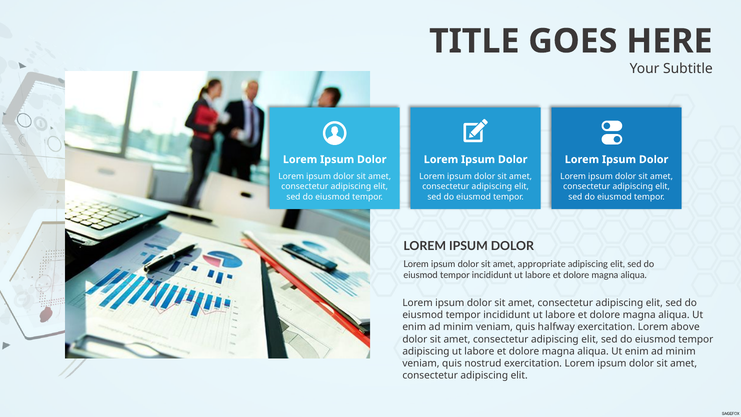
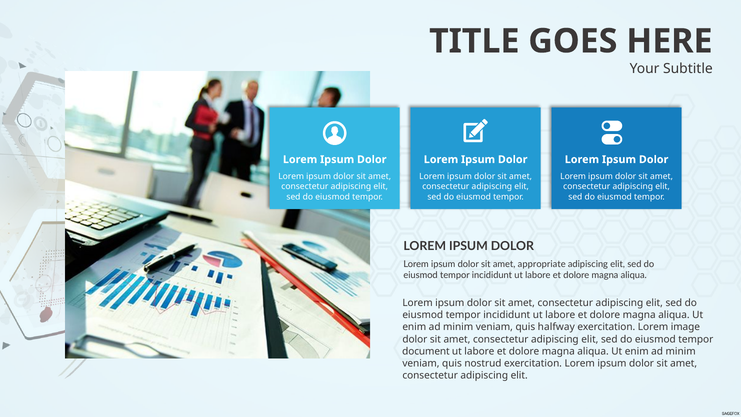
above: above -> image
adipiscing at (426, 351): adipiscing -> document
